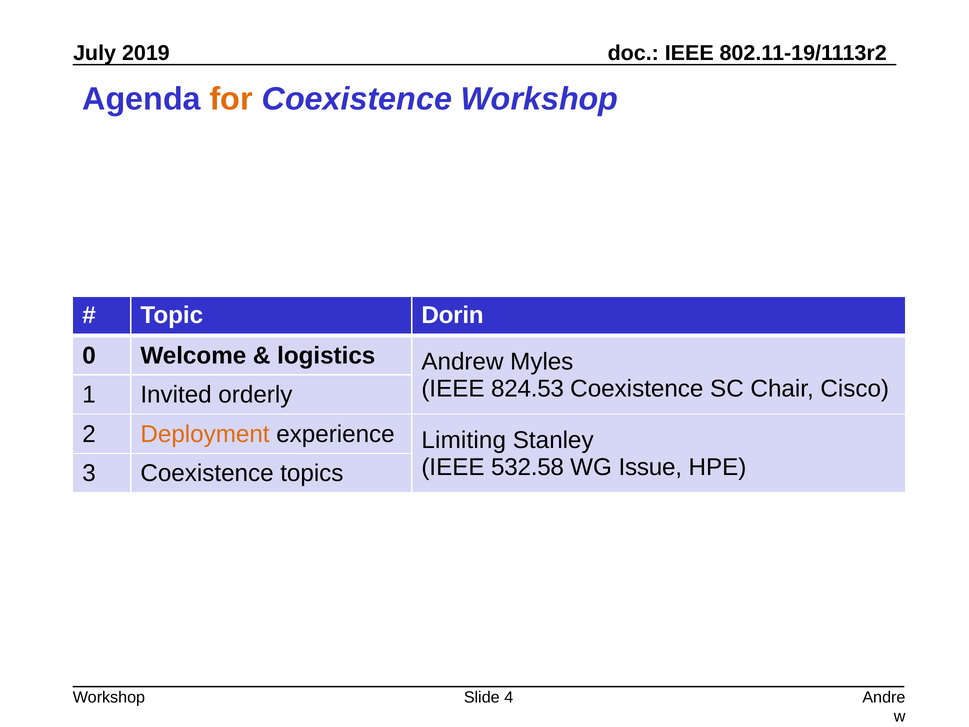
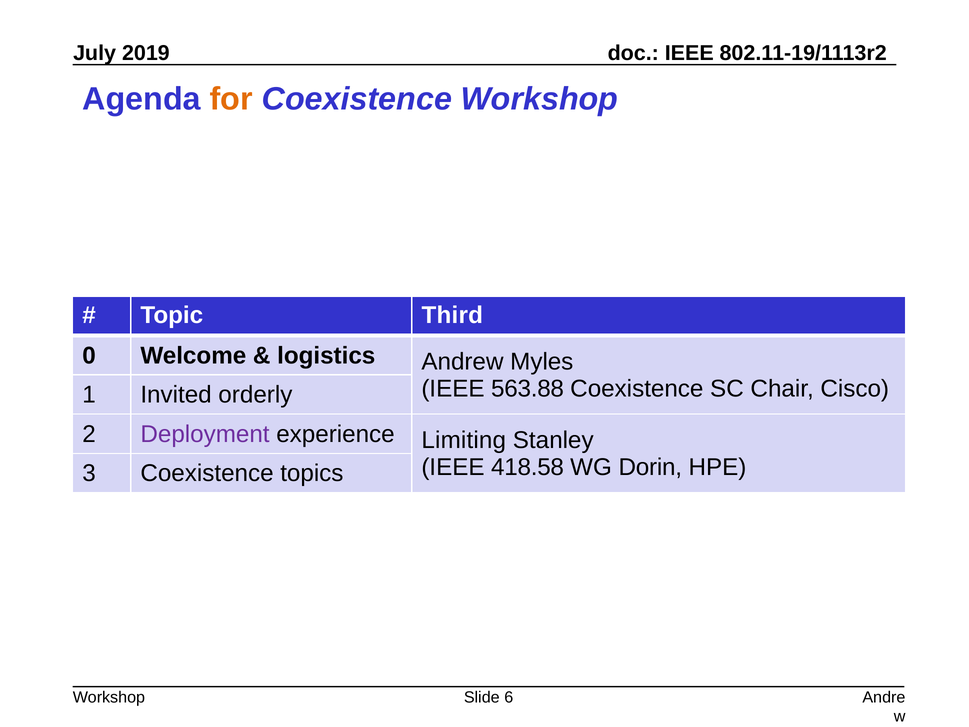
Dorin: Dorin -> Third
824.53: 824.53 -> 563.88
Deployment colour: orange -> purple
532.58: 532.58 -> 418.58
Issue: Issue -> Dorin
4: 4 -> 6
